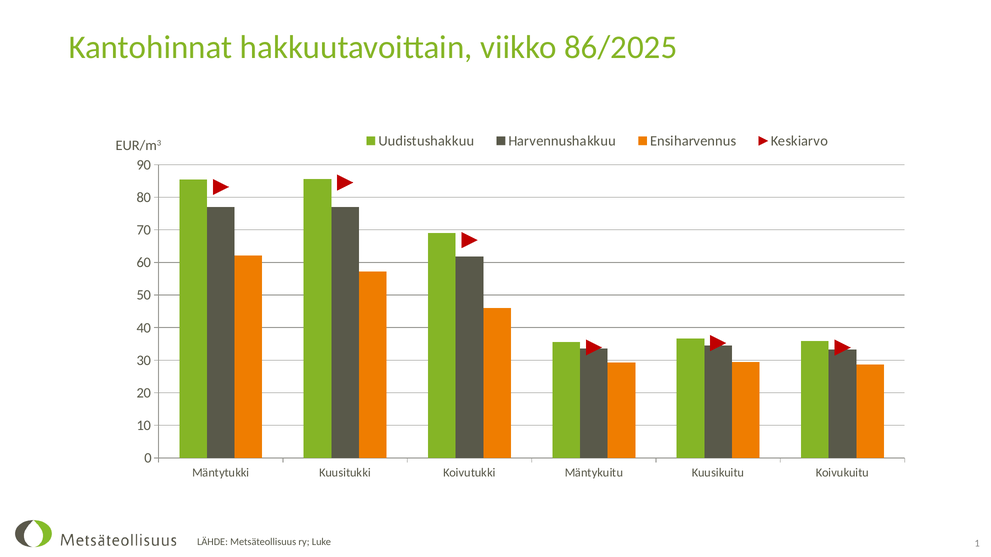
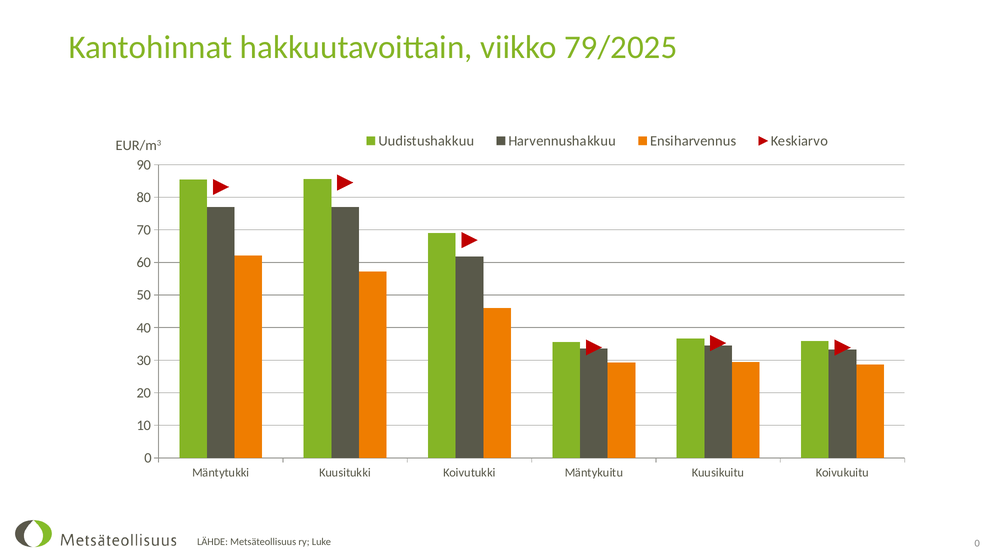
86/2025: 86/2025 -> 79/2025
1 at (977, 544): 1 -> 0
